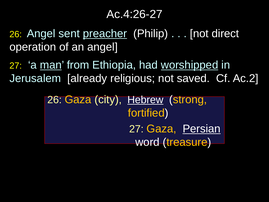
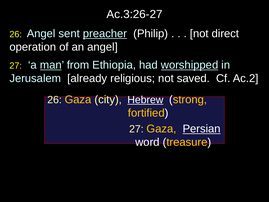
Ac.4:26-27: Ac.4:26-27 -> Ac.3:26-27
